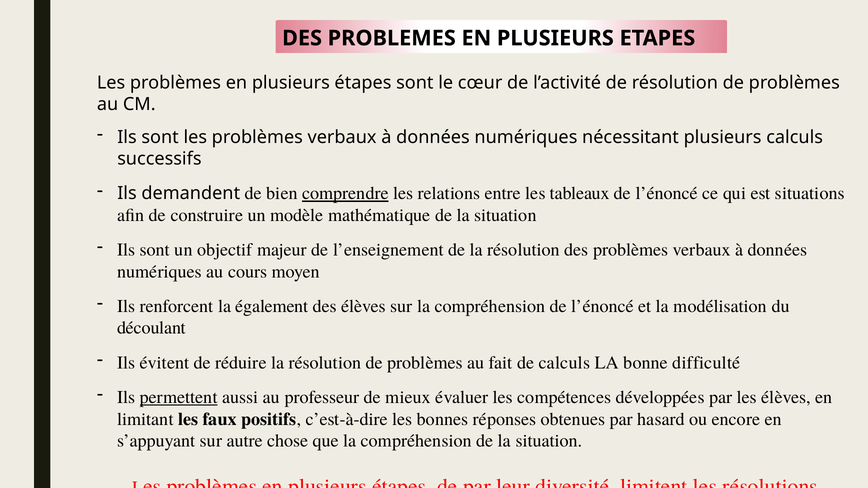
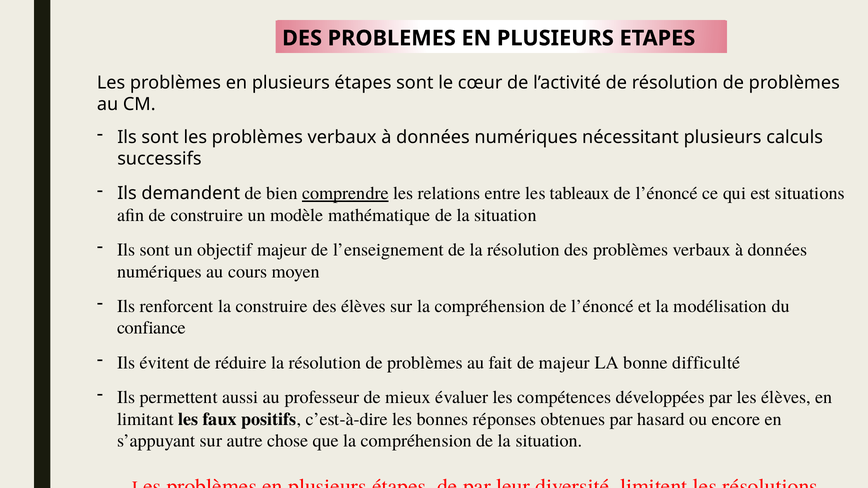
la également: également -> construire
découlant: découlant -> confiance
de calculs: calculs -> majeur
permettent underline: present -> none
